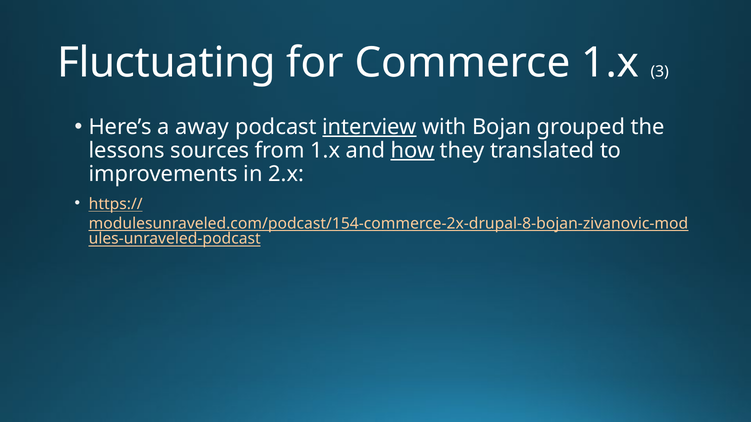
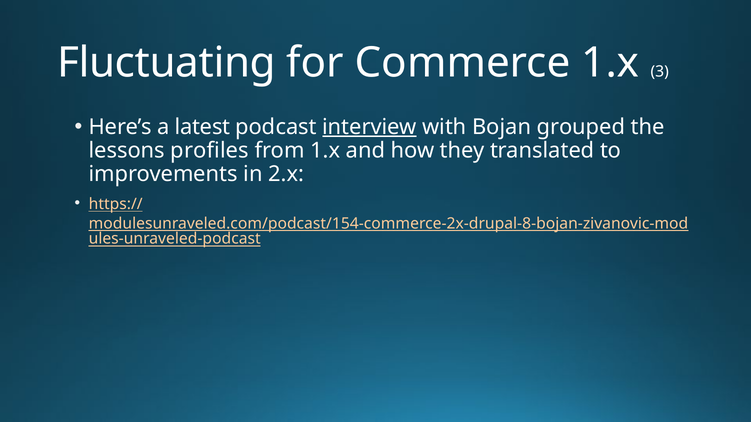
away: away -> latest
sources: sources -> profiles
how underline: present -> none
